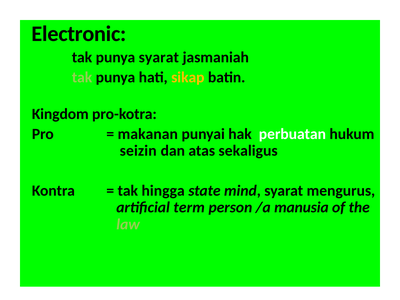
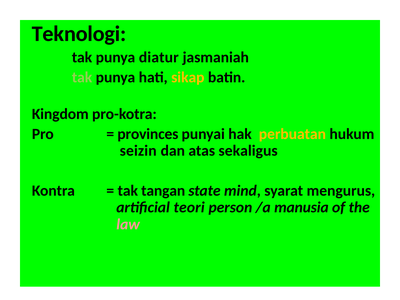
Electronic: Electronic -> Teknologi
punya syarat: syarat -> diatur
makanan: makanan -> provinces
perbuatan colour: white -> yellow
hingga: hingga -> tangan
term: term -> teori
law colour: light green -> pink
